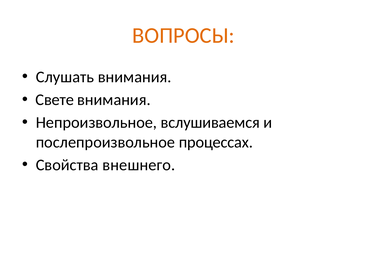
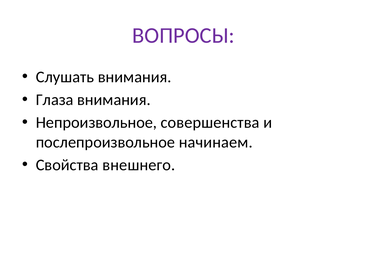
ВОПРОСЫ colour: orange -> purple
Свете: Свете -> Глаза
вслушиваемся: вслушиваемся -> совершенства
процессах: процессах -> начинаем
